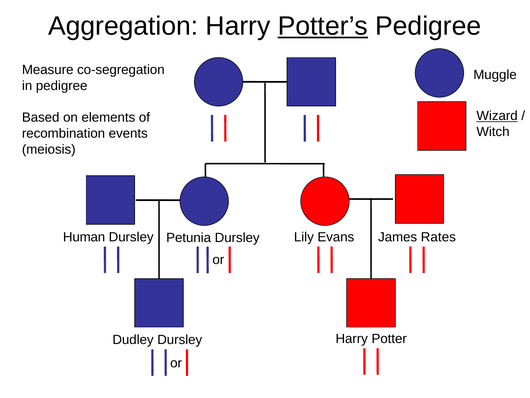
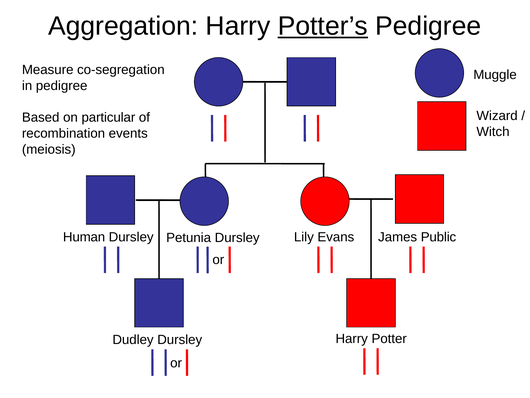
Wizard underline: present -> none
elements: elements -> particular
Rates: Rates -> Public
